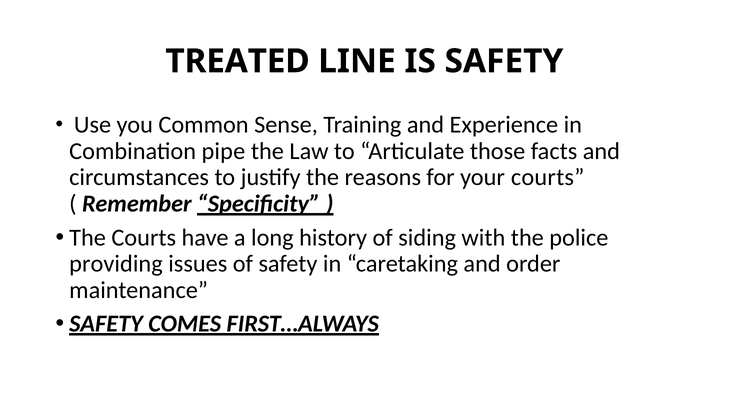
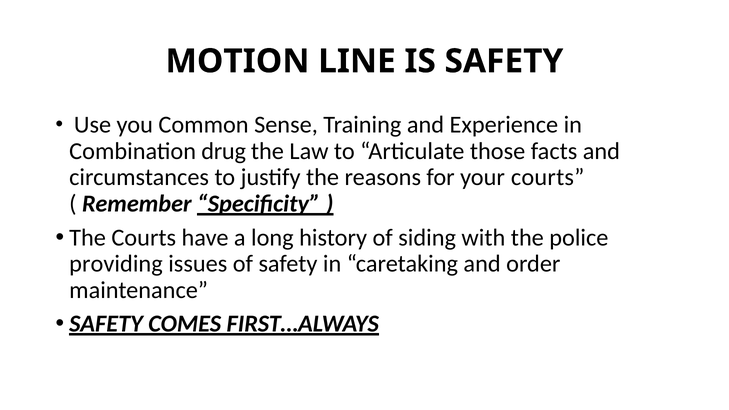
TREATED: TREATED -> MOTION
pipe: pipe -> drug
